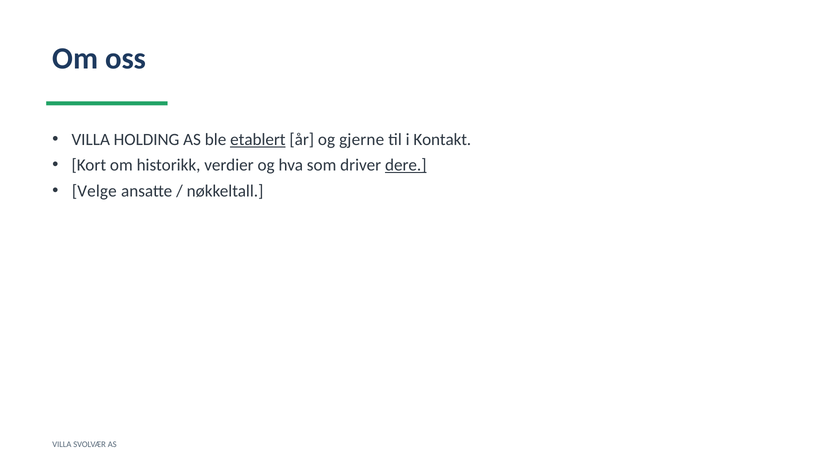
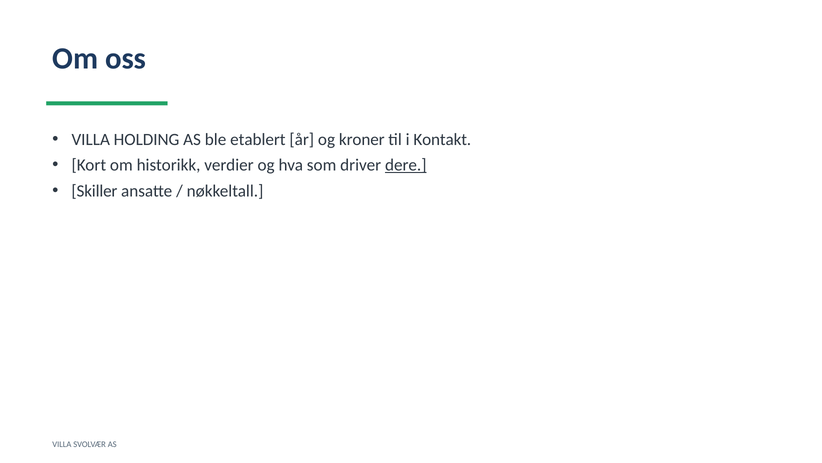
etablert underline: present -> none
gjerne: gjerne -> kroner
Velge: Velge -> Skiller
